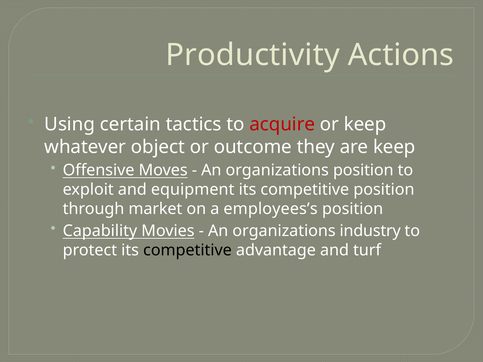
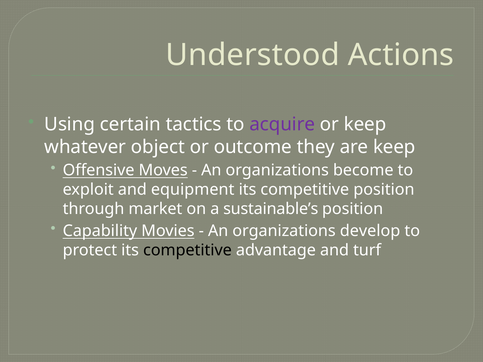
Productivity: Productivity -> Understood
acquire colour: red -> purple
organizations position: position -> become
employees’s: employees’s -> sustainable’s
industry: industry -> develop
